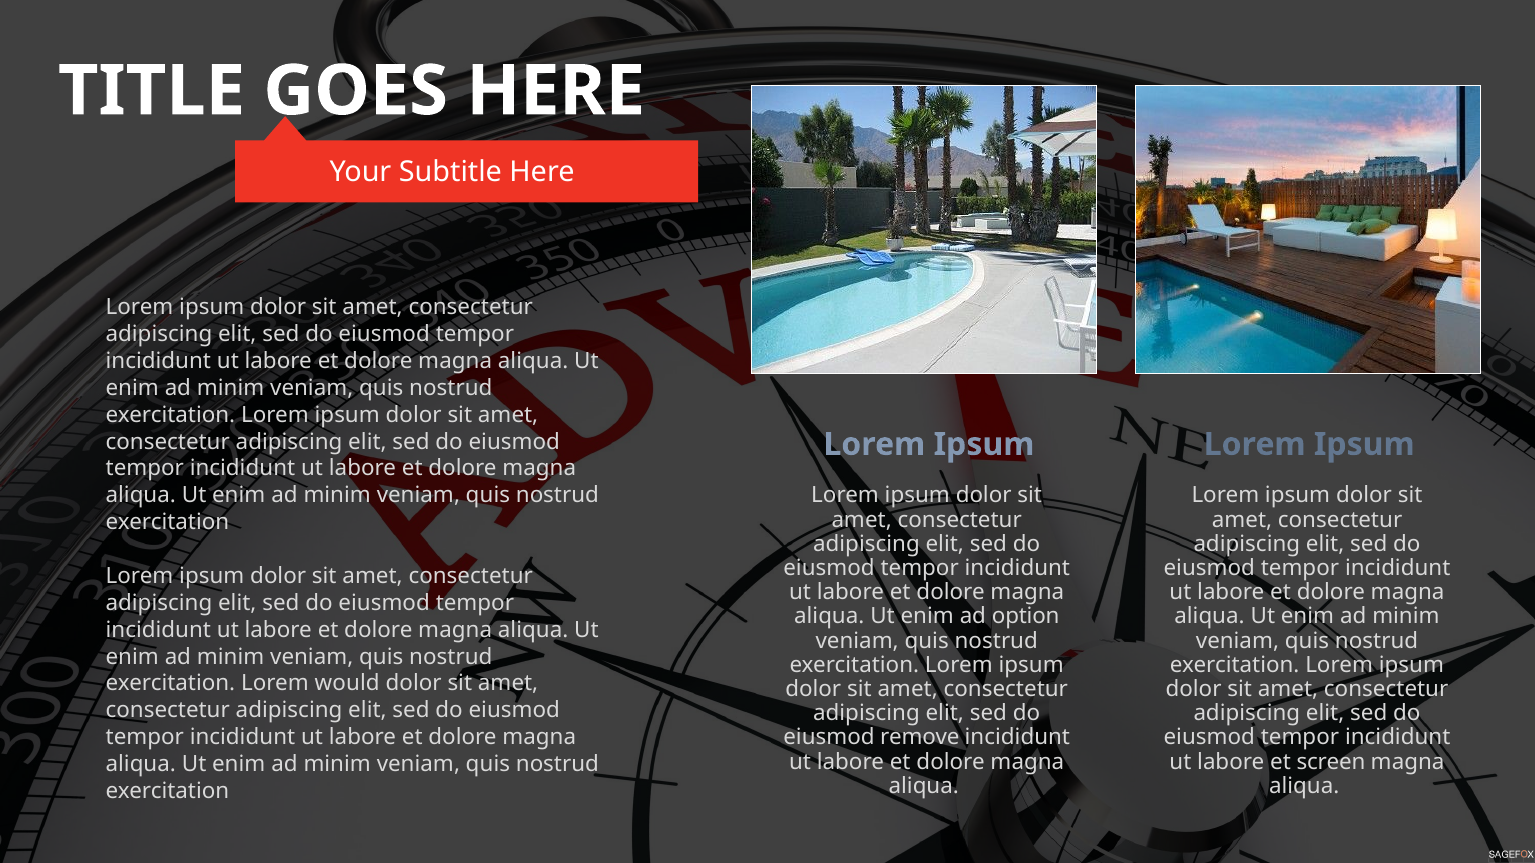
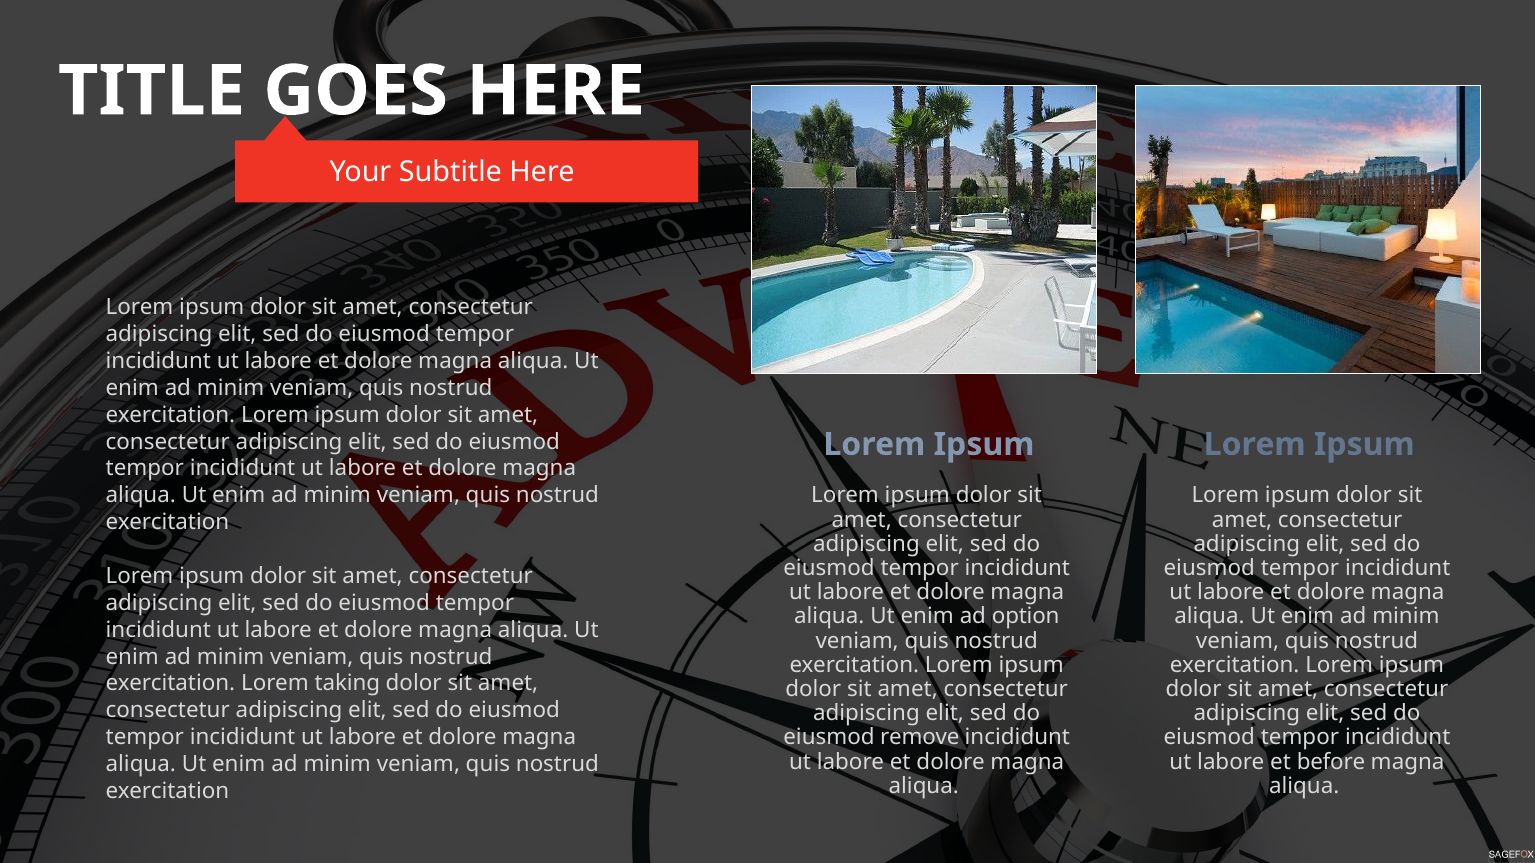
would: would -> taking
screen: screen -> before
